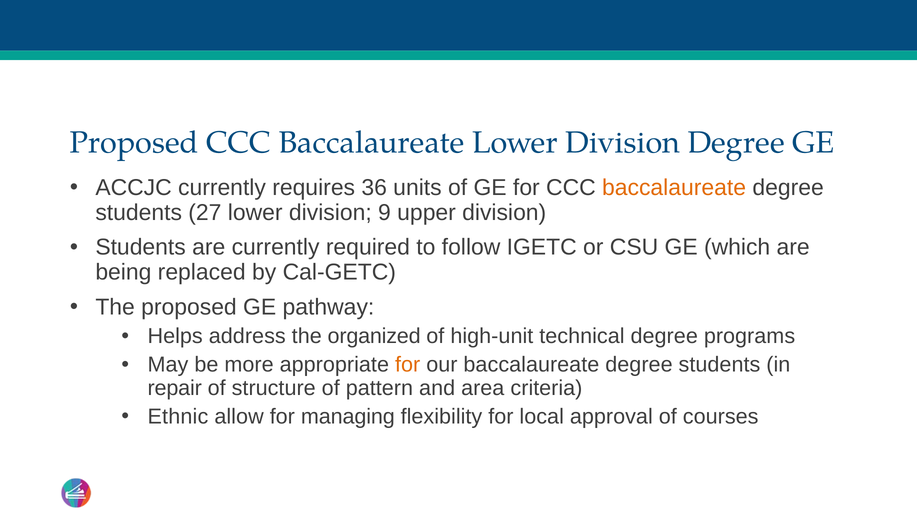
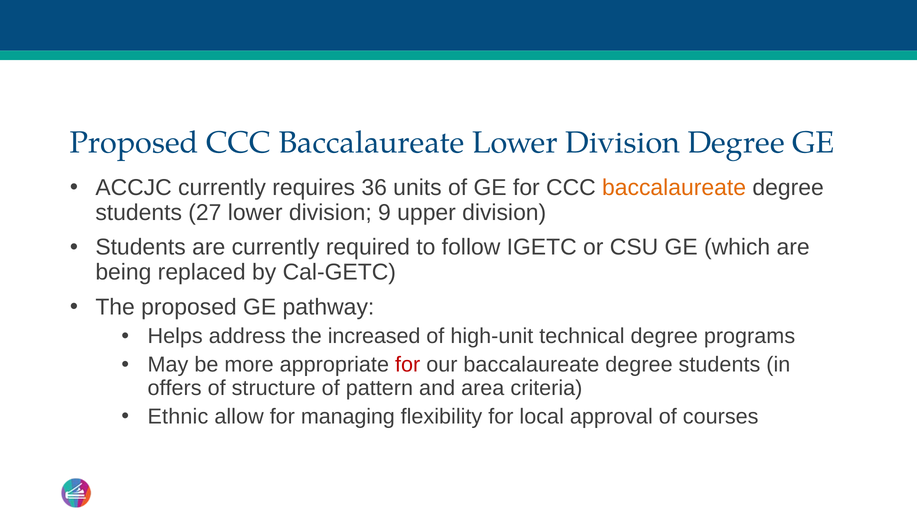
organized: organized -> increased
for at (408, 365) colour: orange -> red
repair: repair -> offers
